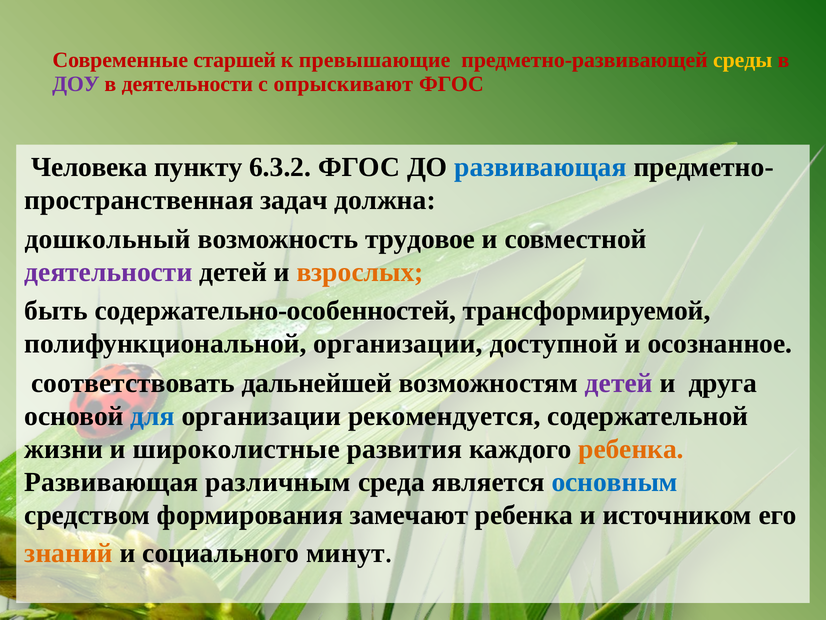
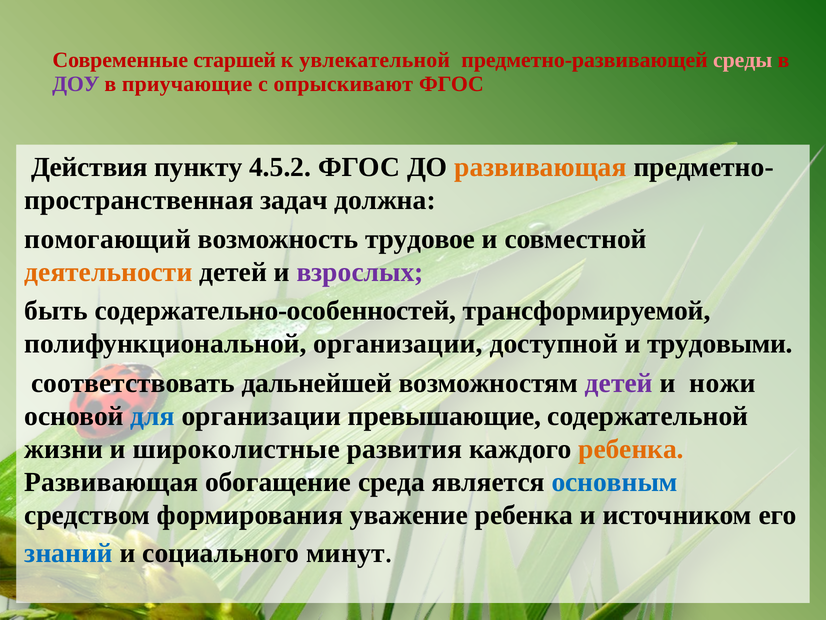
превышающие: превышающие -> увлекательной
среды colour: yellow -> pink
в деятельности: деятельности -> приучающие
Человека: Человека -> Действия
6.3.2: 6.3.2 -> 4.5.2
развивающая at (540, 167) colour: blue -> orange
дошкольный: дошкольный -> помогающий
деятельности at (108, 272) colour: purple -> orange
взрослых colour: orange -> purple
осознанное: осознанное -> трудовыми
друга: друга -> ножи
рекомендуется: рекомендуется -> превышающие
различным: различным -> обогащение
замечают: замечают -> уважение
знаний colour: orange -> blue
